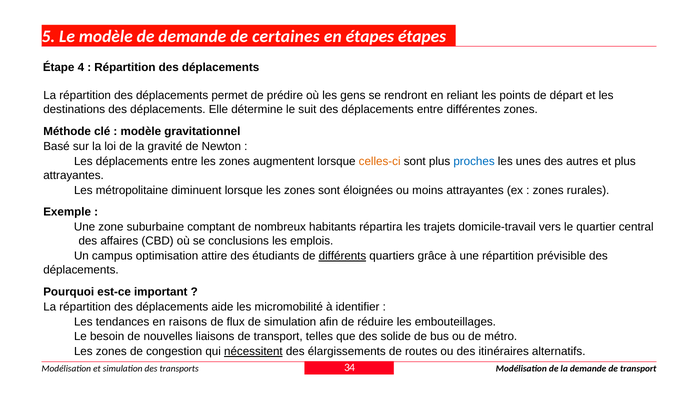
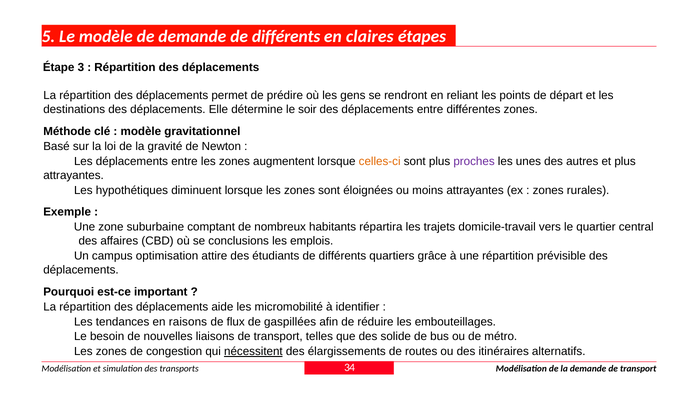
demande de certaines: certaines -> différents
en étapes: étapes -> claires
4: 4 -> 3
suit: suit -> soir
proches colour: blue -> purple
métropolitaine: métropolitaine -> hypothétiques
différents at (342, 256) underline: present -> none
de simulation: simulation -> gaspillées
